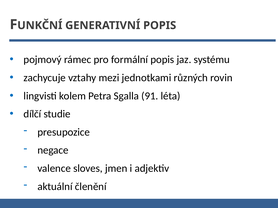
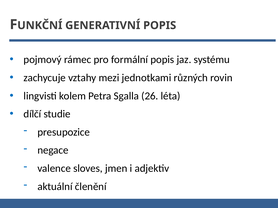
91: 91 -> 26
